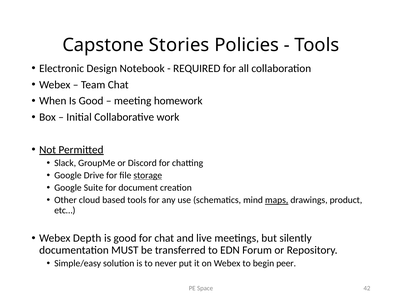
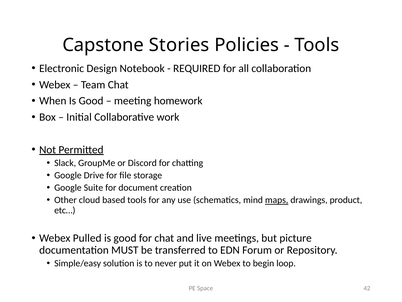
storage underline: present -> none
Depth: Depth -> Pulled
silently: silently -> picture
peer: peer -> loop
